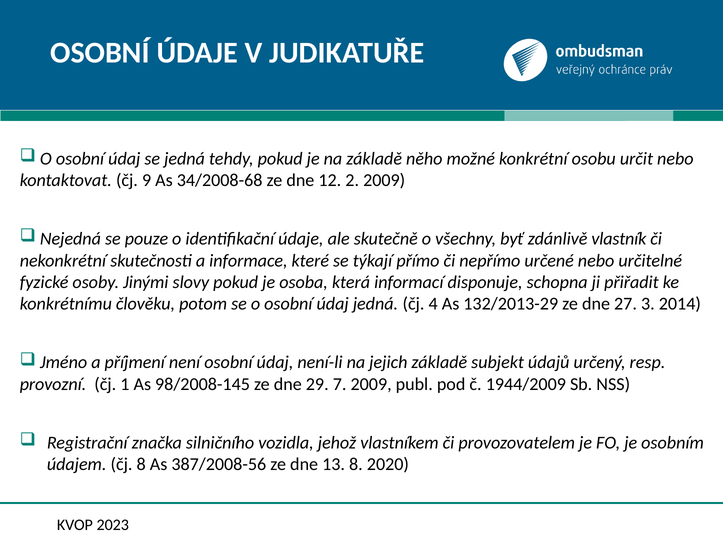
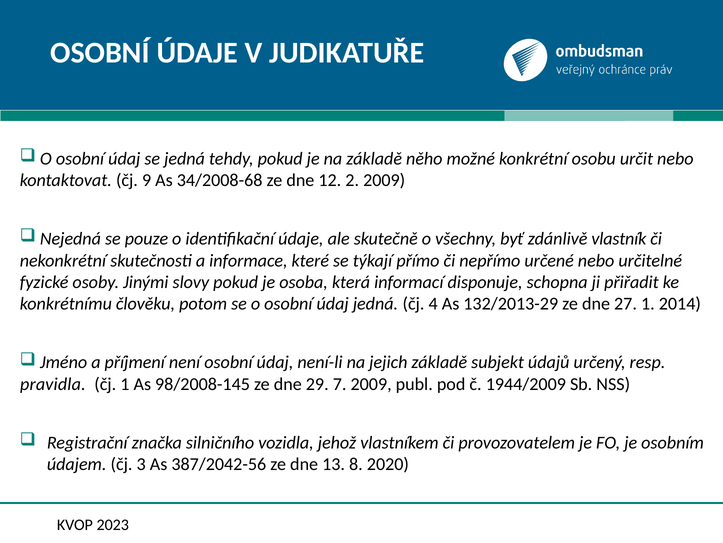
27 3: 3 -> 1
provozní: provozní -> pravidla
čj 8: 8 -> 3
387/2008-56: 387/2008-56 -> 387/2042-56
